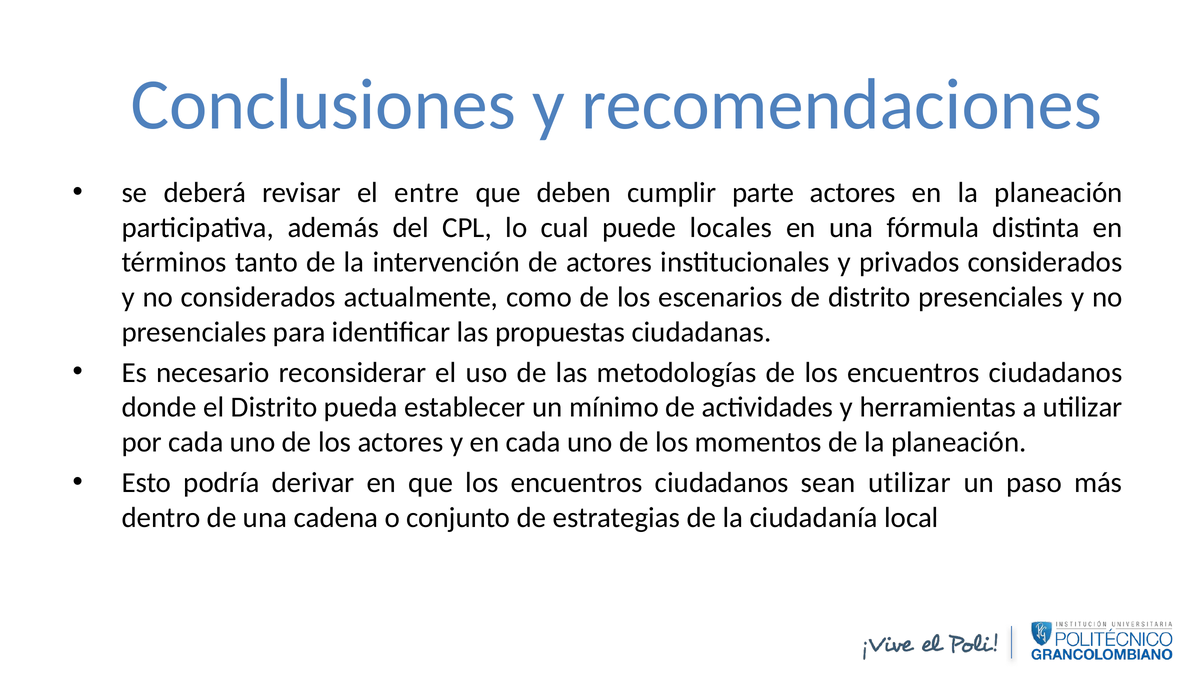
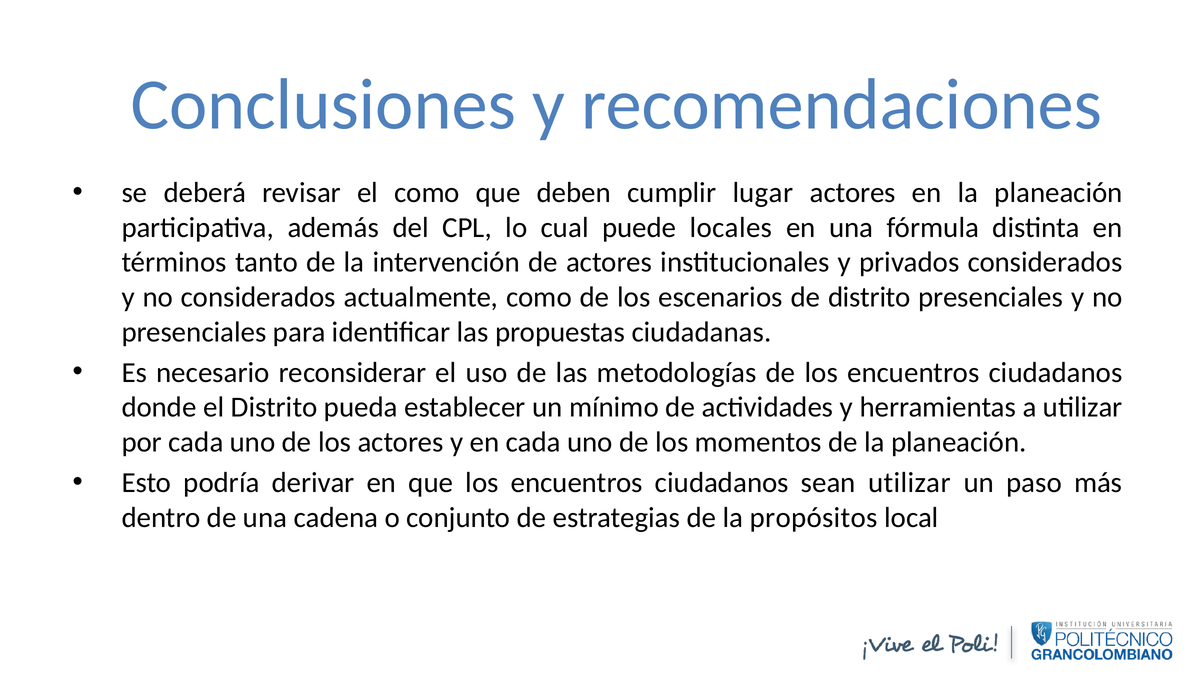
el entre: entre -> como
parte: parte -> lugar
ciudadanía: ciudadanía -> propósitos
